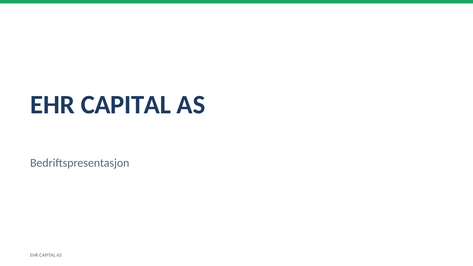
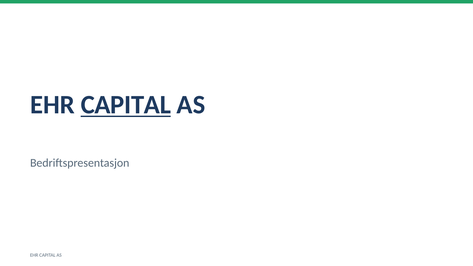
CAPITAL at (126, 105) underline: none -> present
